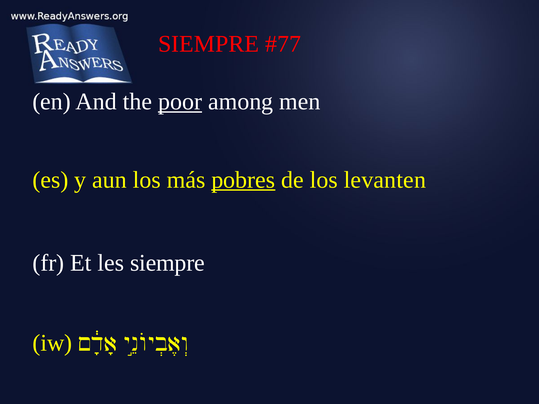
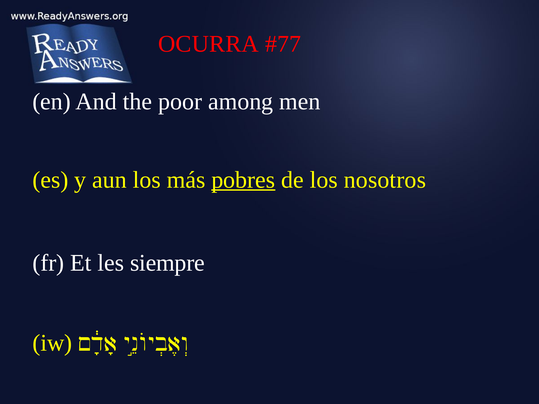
SIEMPRE at (209, 44): SIEMPRE -> OCURRA
poor underline: present -> none
levanten: levanten -> nosotros
